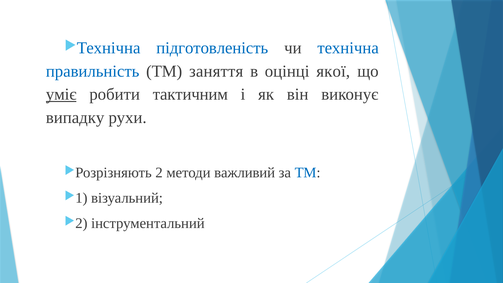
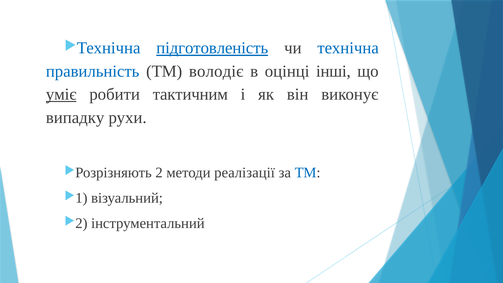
підготовленість underline: none -> present
заняття: заняття -> володіє
якої: якої -> інші
важливий: важливий -> реалізації
